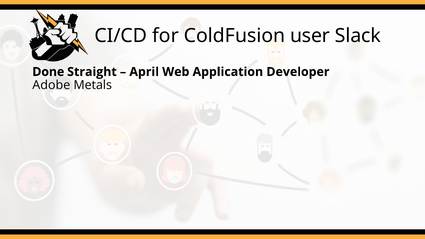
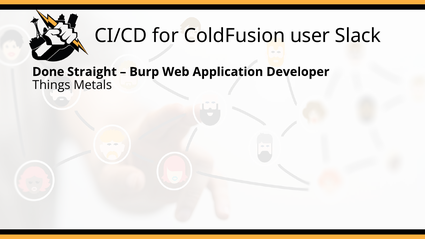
April: April -> Burp
Adobe: Adobe -> Things
